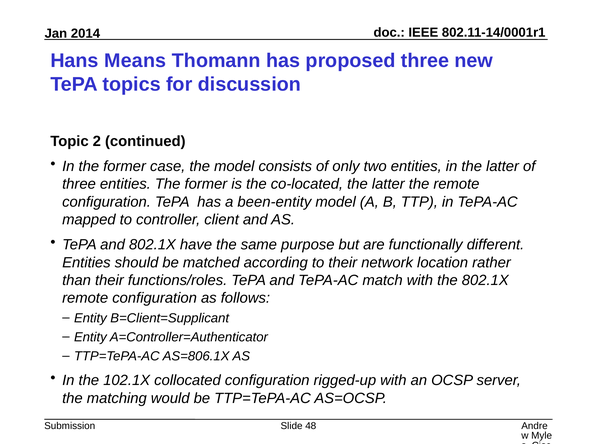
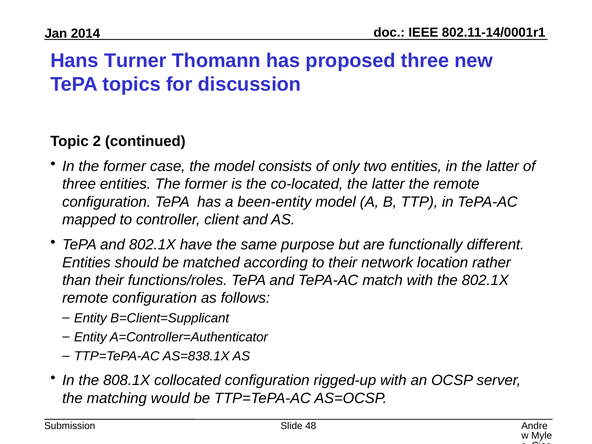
Means: Means -> Turner
AS=806.1X: AS=806.1X -> AS=838.1X
102.1X: 102.1X -> 808.1X
